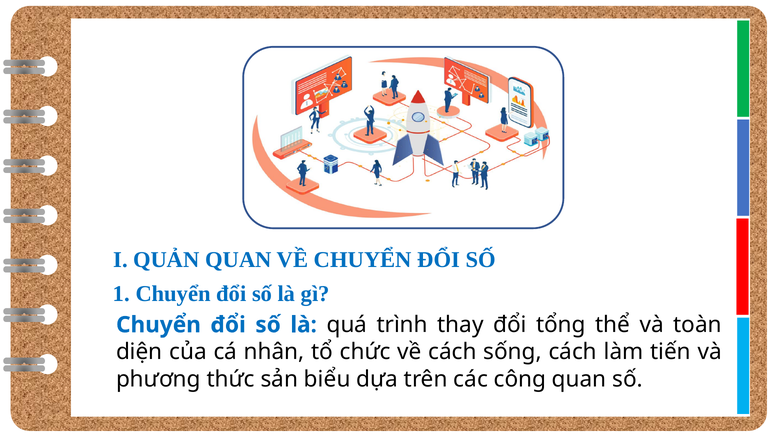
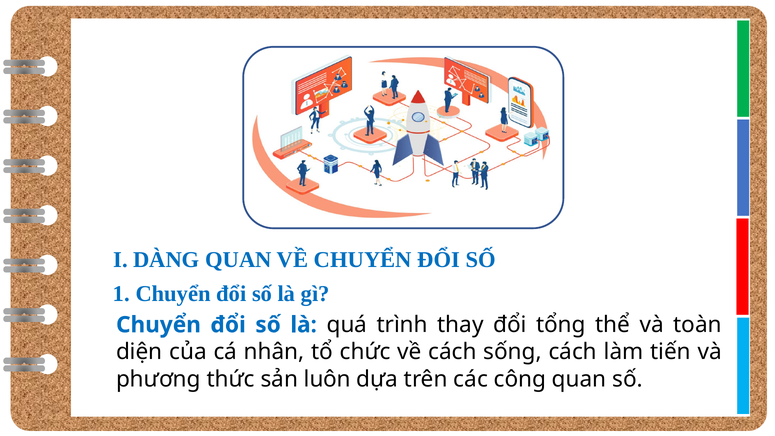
QUẢN: QUẢN -> DÀNG
biểu: biểu -> luôn
